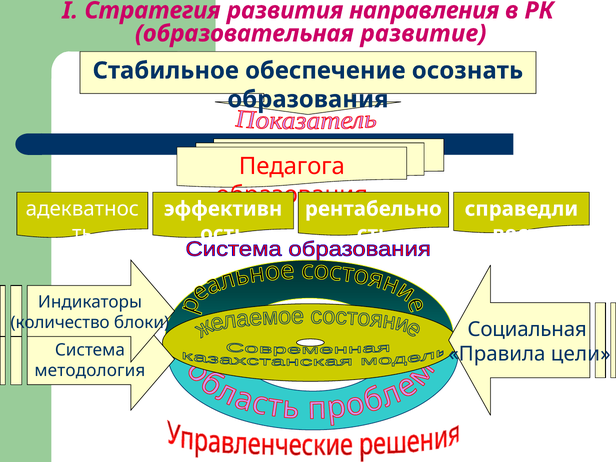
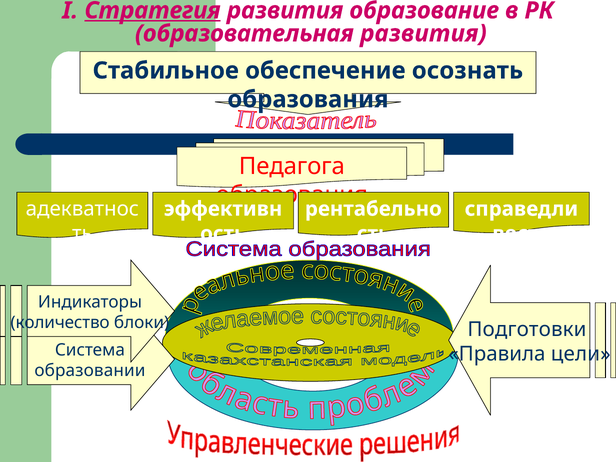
Стратегия underline: none -> present
направления: направления -> образование
образовательная развитие: развитие -> развития
Социальная: Социальная -> Подготовки
методология: методология -> образовании
